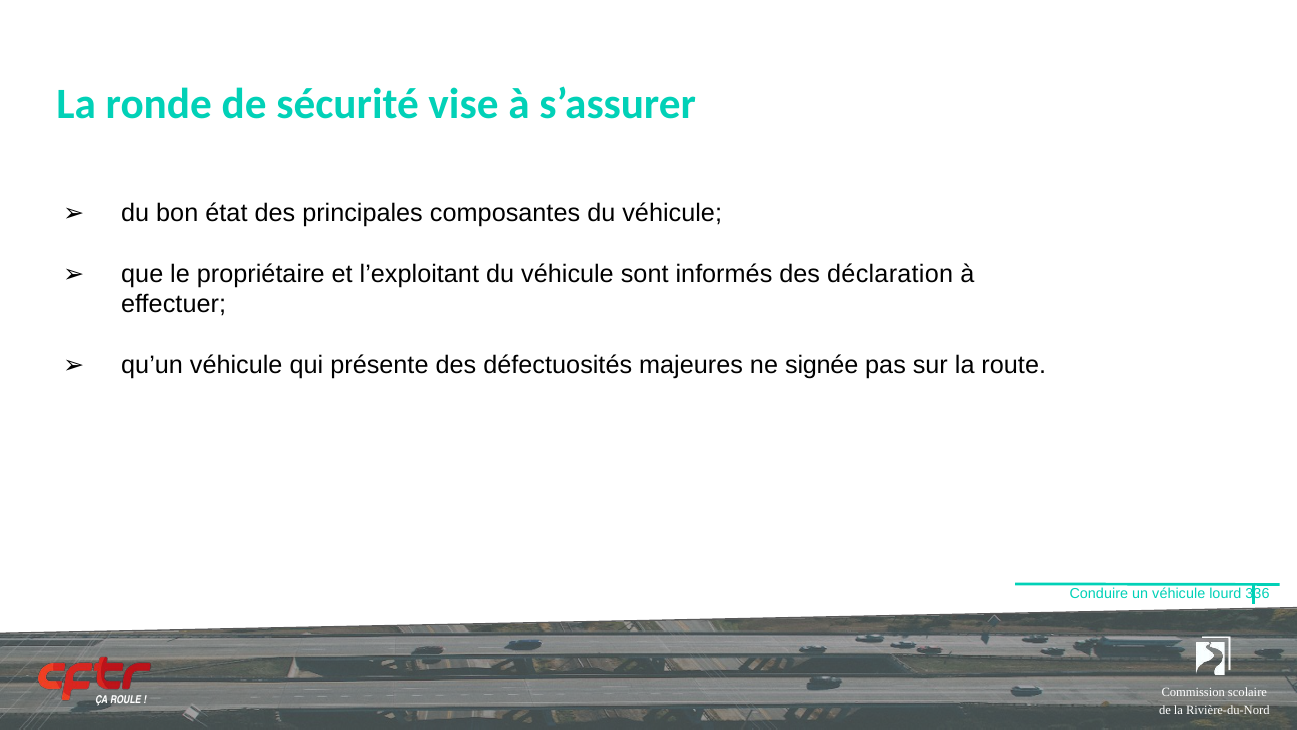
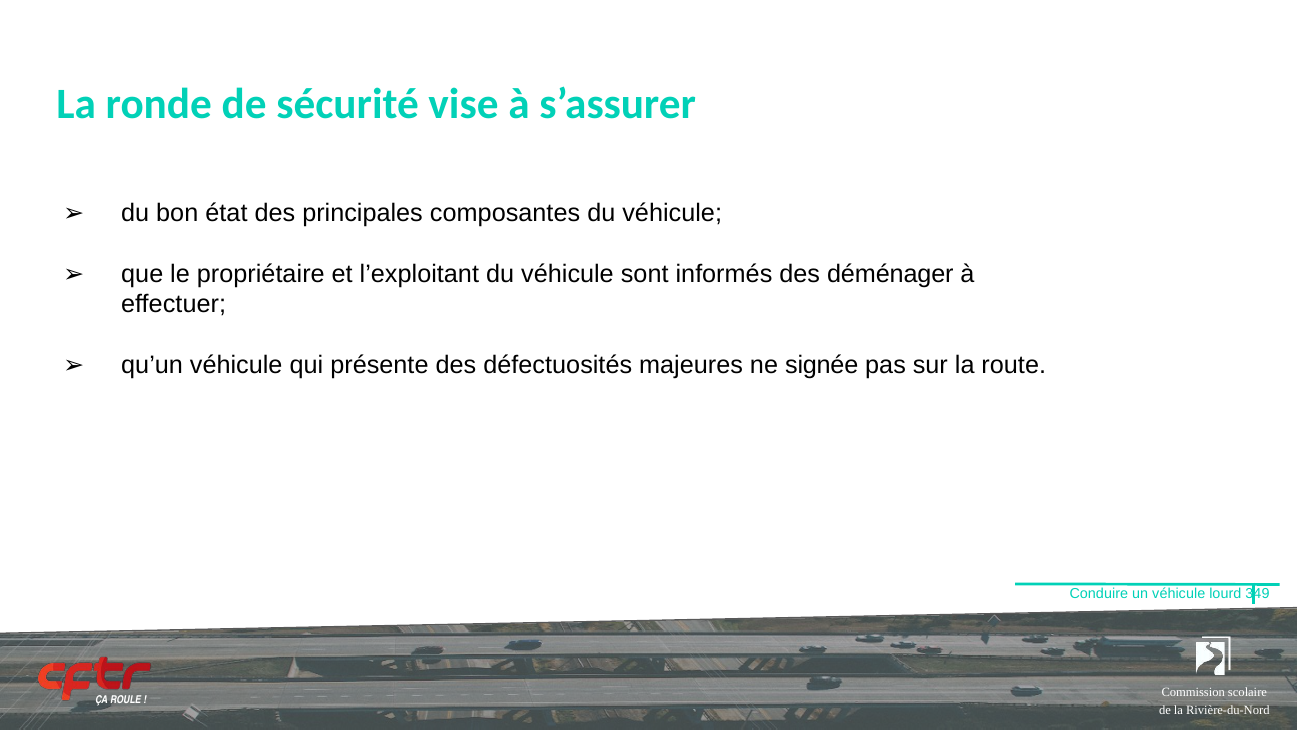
déclaration: déclaration -> déménager
336: 336 -> 349
